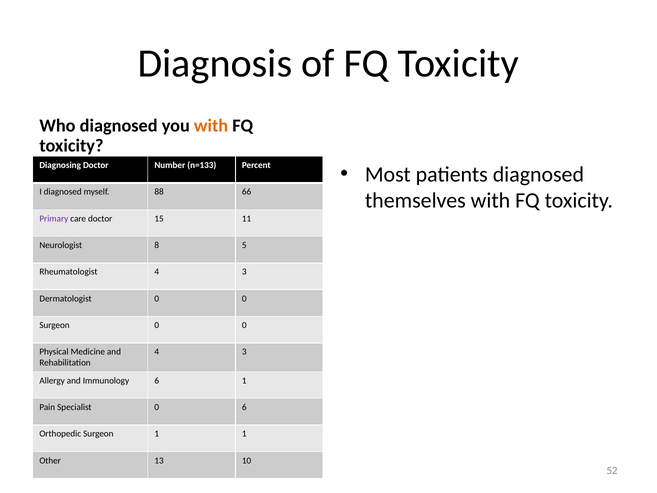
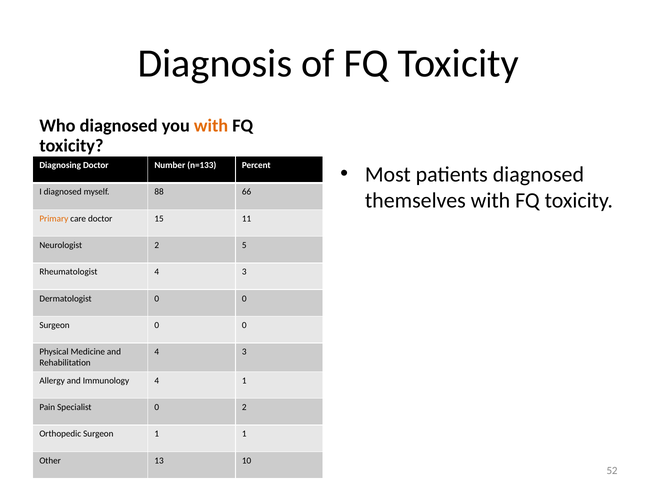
Primary colour: purple -> orange
Neurologist 8: 8 -> 2
Immunology 6: 6 -> 4
0 6: 6 -> 2
